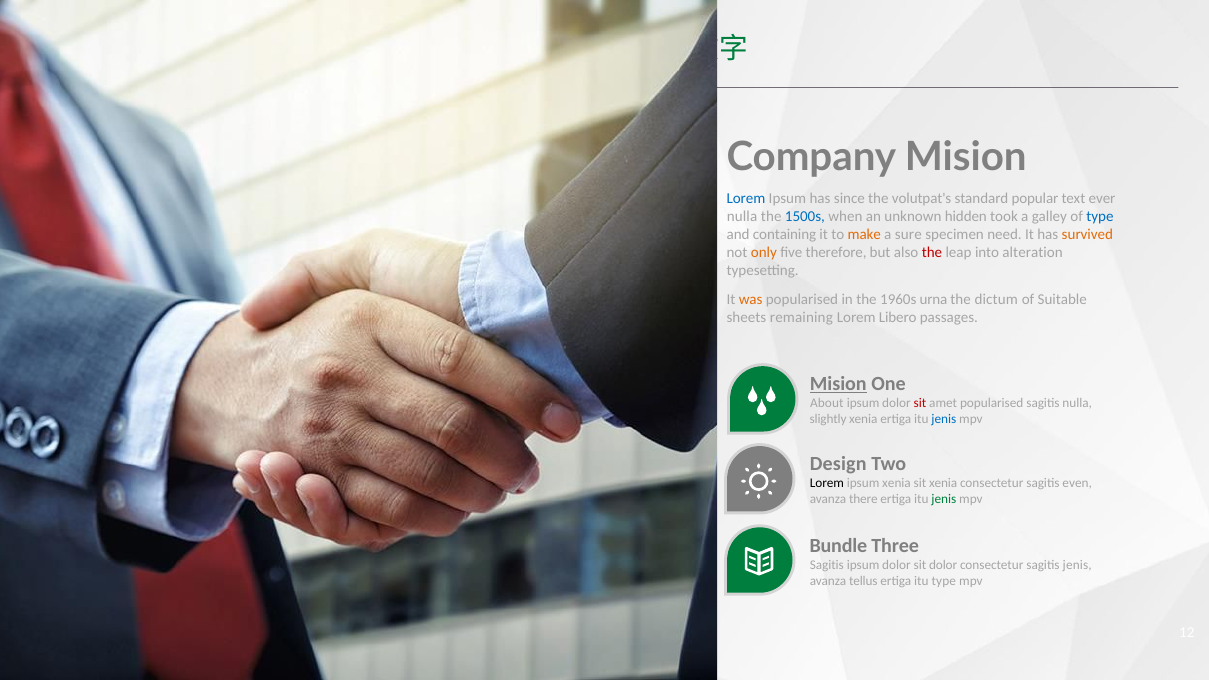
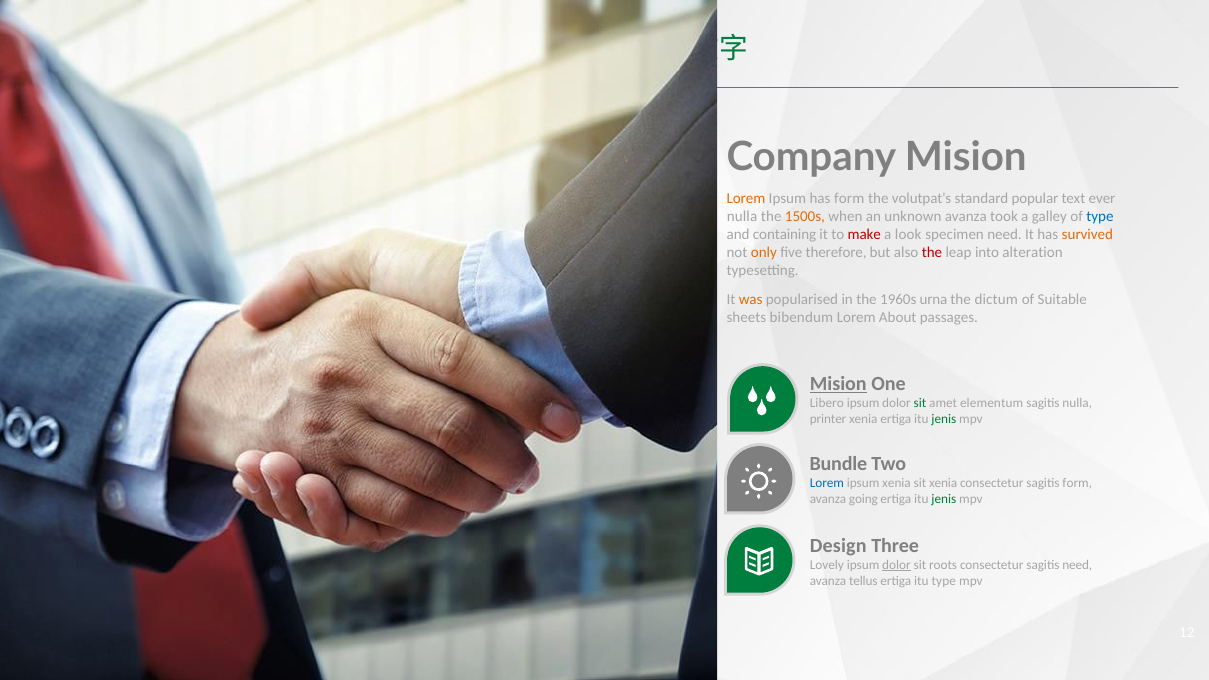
Lorem at (746, 199) colour: blue -> orange
has since: since -> form
1500s colour: blue -> orange
unknown hidden: hidden -> avanza
make colour: orange -> red
sure: sure -> look
remaining: remaining -> bibendum
Libero: Libero -> About
About: About -> Libero
sit at (920, 403) colour: red -> green
amet popularised: popularised -> elementum
slightly: slightly -> printer
jenis at (944, 419) colour: blue -> green
Design: Design -> Bundle
Lorem at (827, 483) colour: black -> blue
sagitis even: even -> form
there: there -> going
Bundle: Bundle -> Design
Sagitis at (827, 565): Sagitis -> Lovely
dolor at (897, 565) underline: none -> present
sit dolor: dolor -> roots
sagitis jenis: jenis -> need
